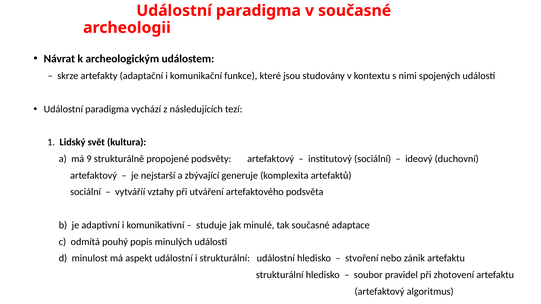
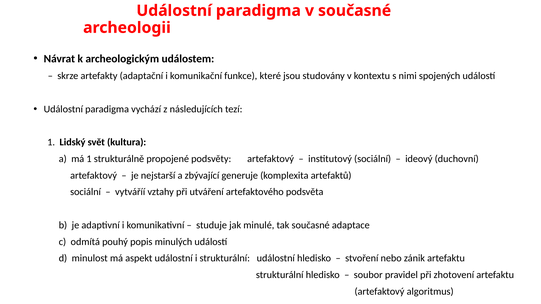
má 9: 9 -> 1
